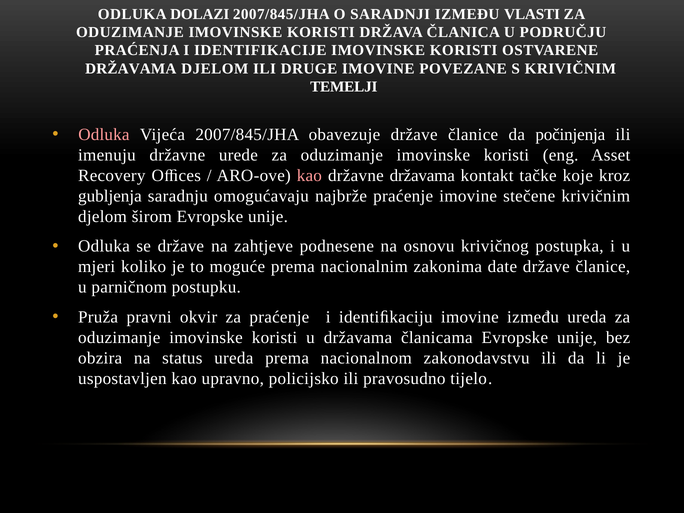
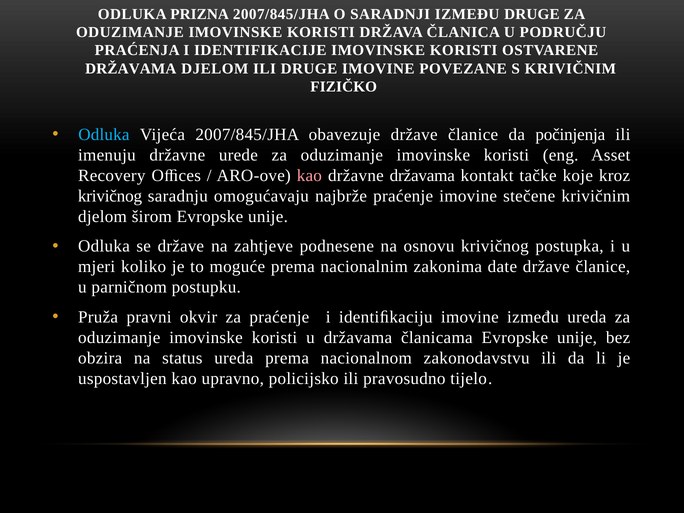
DOLAZI: DOLAZI -> PRIZNA
IZMEĐU VLASTI: VLASTI -> DRUGE
TEMELJI: TEMELJI -> FIZIČKO
Odluka at (104, 135) colour: pink -> light blue
gubljenja at (110, 196): gubljenja -> krivičnog
